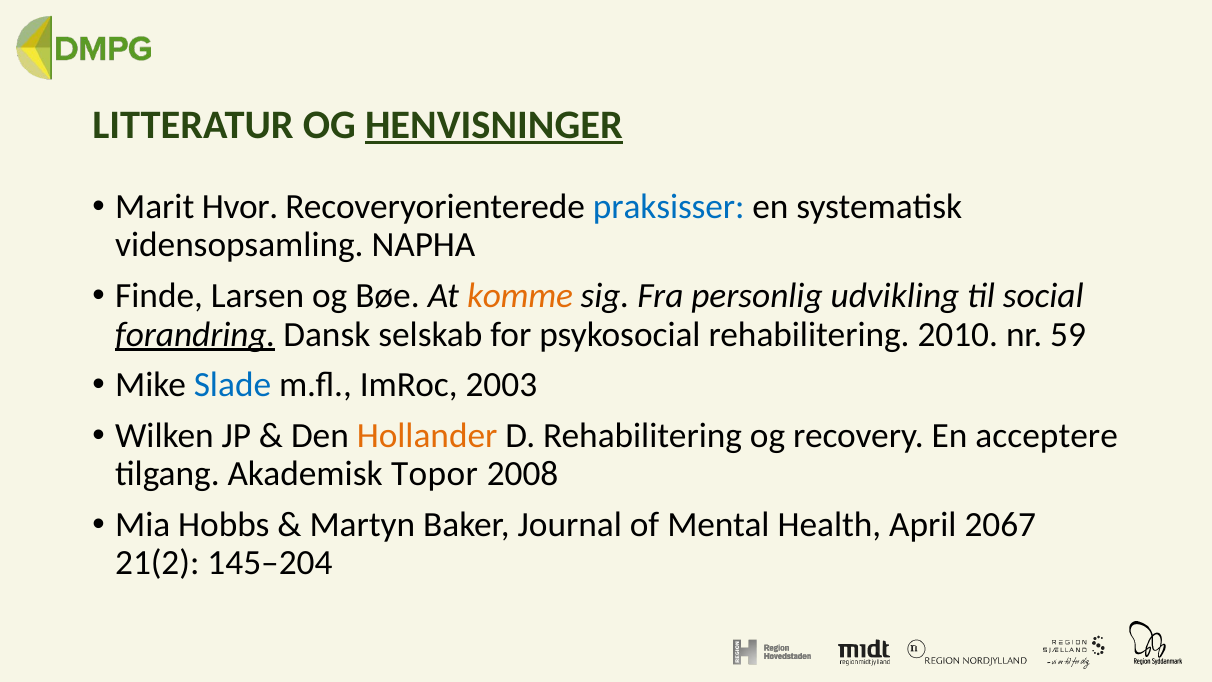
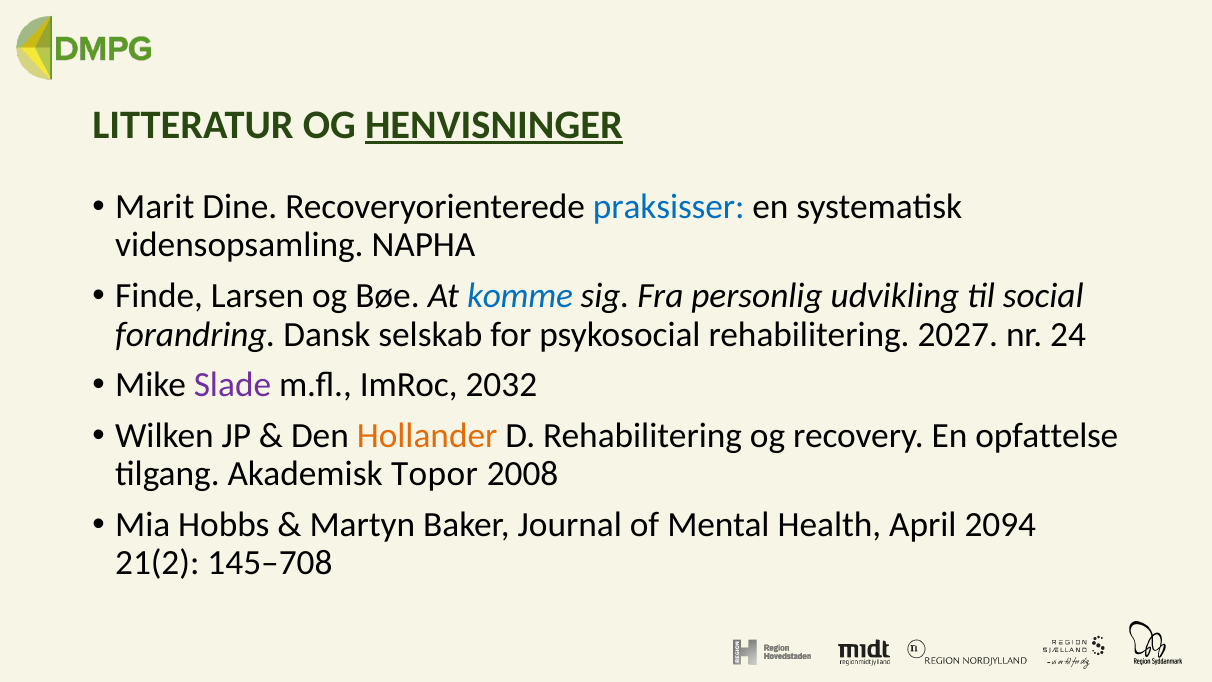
Hvor: Hvor -> Dine
komme colour: orange -> blue
forandring underline: present -> none
2010: 2010 -> 2027
59: 59 -> 24
Slade colour: blue -> purple
2003: 2003 -> 2032
acceptere: acceptere -> opfattelse
2067: 2067 -> 2094
145–204: 145–204 -> 145–708
